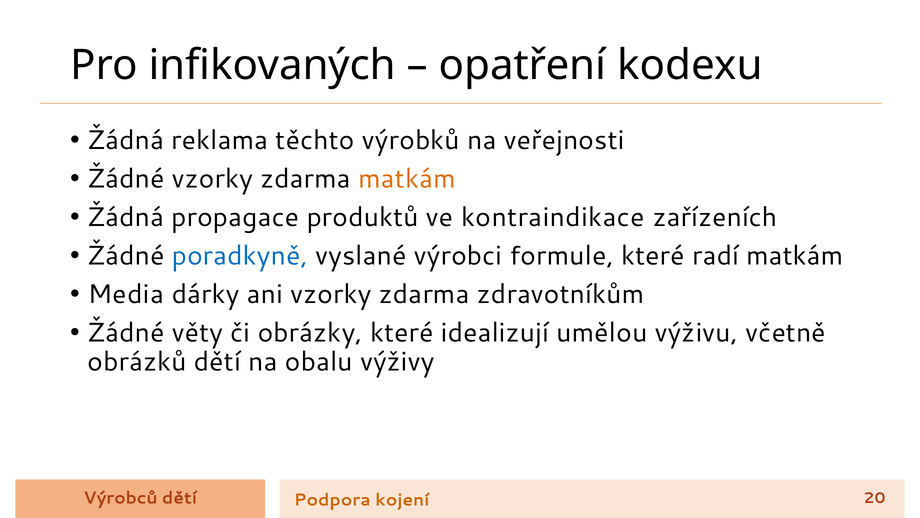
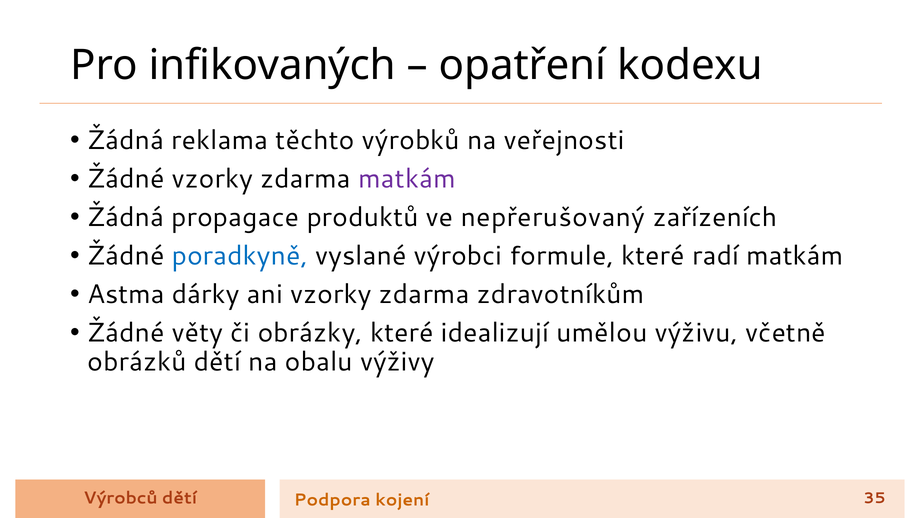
matkám at (407, 179) colour: orange -> purple
kontraindikace: kontraindikace -> nepřerušovaný
Media: Media -> Astma
20: 20 -> 35
